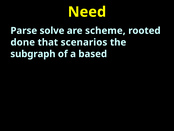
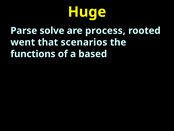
Need: Need -> Huge
scheme: scheme -> process
done: done -> went
subgraph: subgraph -> functions
